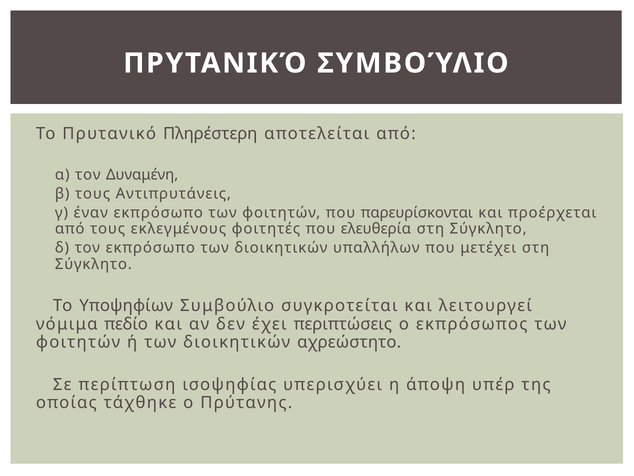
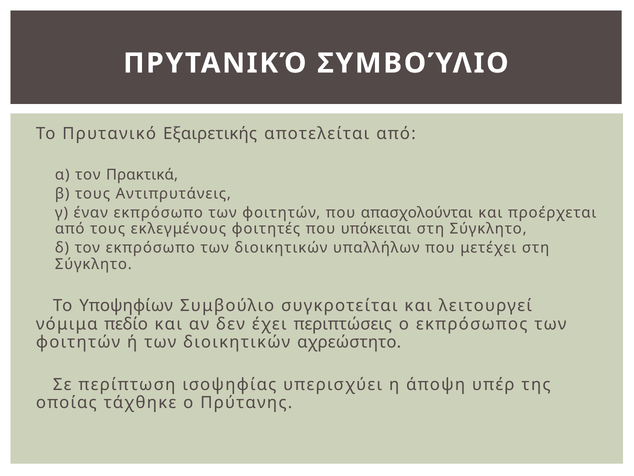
Πληρέστερη: Πληρέστερη -> Εξαιρετικής
Δυναμένη: Δυναμένη -> Πρακτικά
παρευρίσκονται: παρευρίσκονται -> απασχολούνται
ελευθερία: ελευθερία -> υπόκειται
